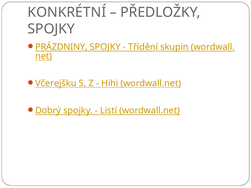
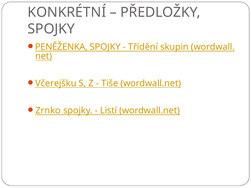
PRÁZDNINY: PRÁZDNINY -> PENĚŽENKA
Hihi: Hihi -> Tiše
Dobrý: Dobrý -> Zrnko
